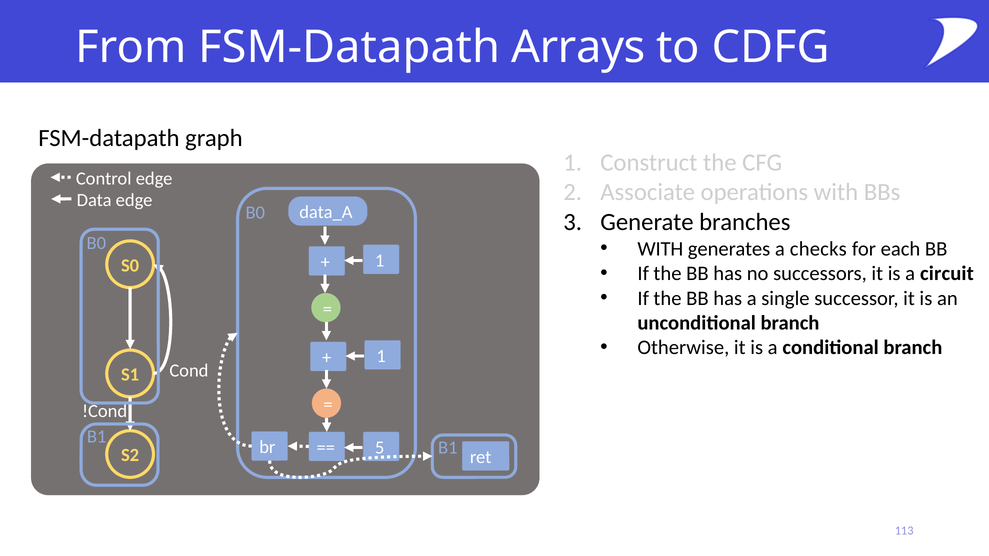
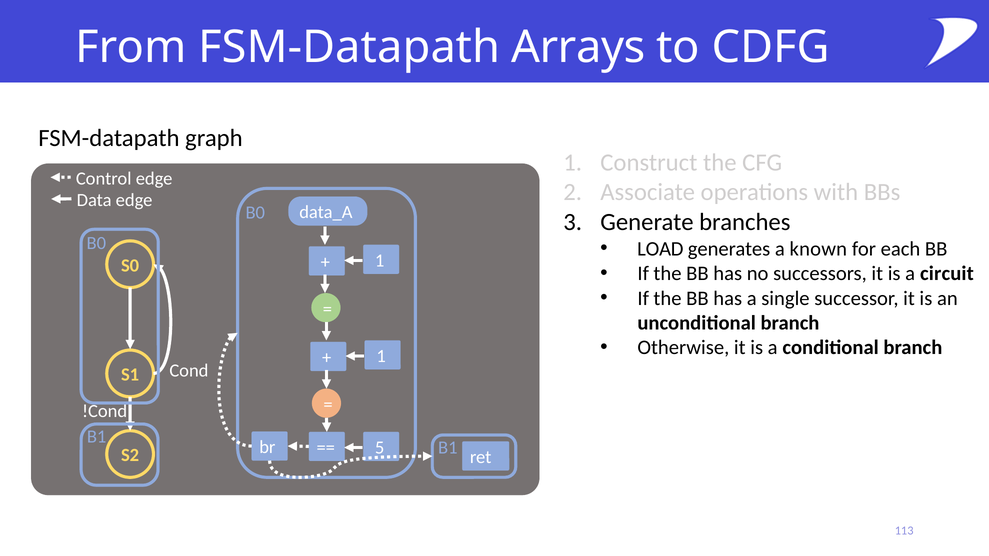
WITH at (660, 249): WITH -> LOAD
checks: checks -> known
